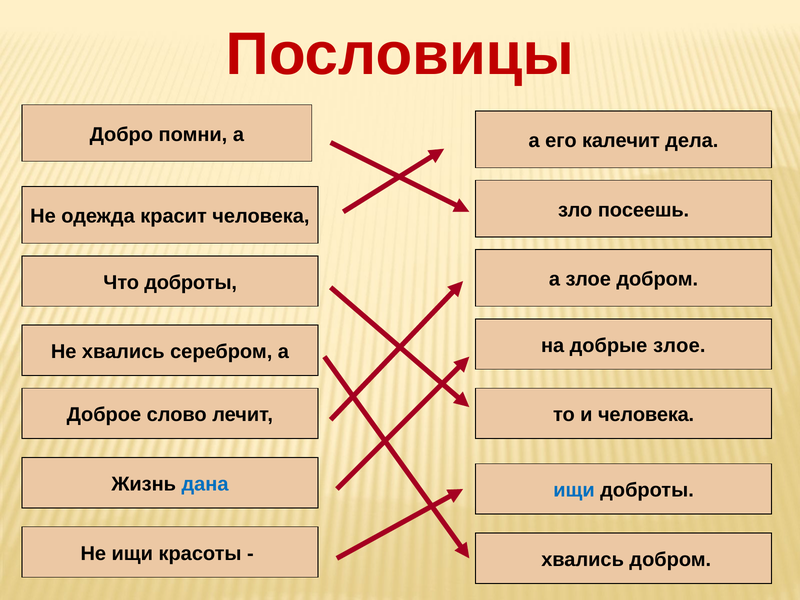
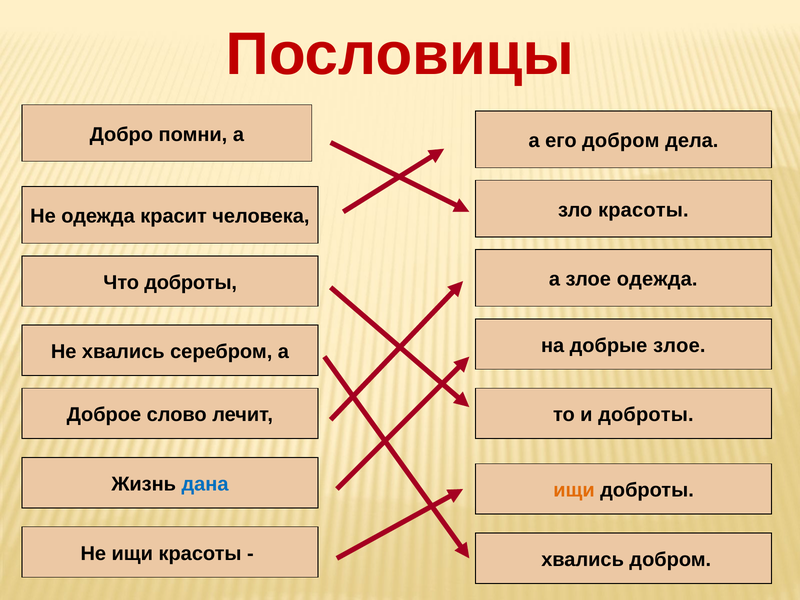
его калечит: калечит -> добром
зло посеешь: посеешь -> красоты
злое добром: добром -> одежда
и человека: человека -> доброты
ищи at (574, 490) colour: blue -> orange
